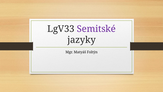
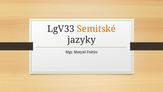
Semitské colour: purple -> orange
